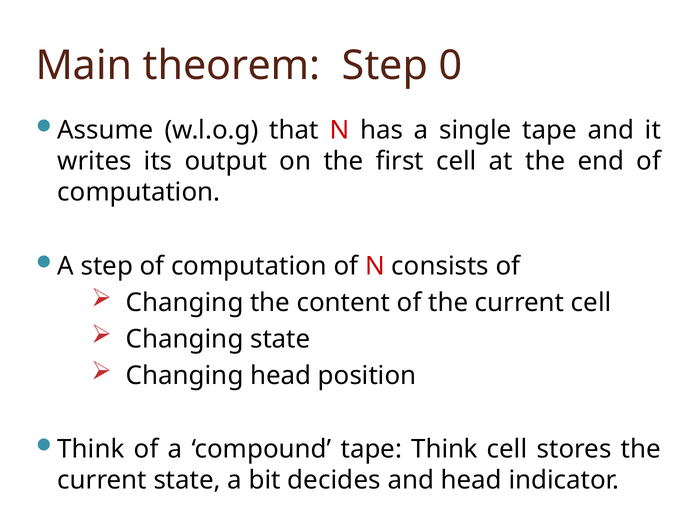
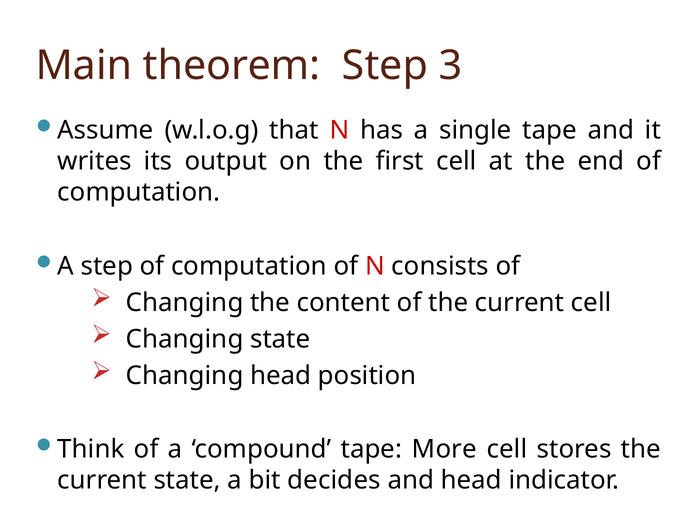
0: 0 -> 3
tape Think: Think -> More
